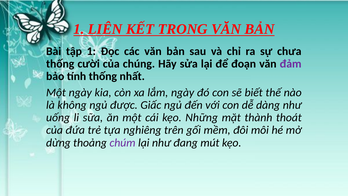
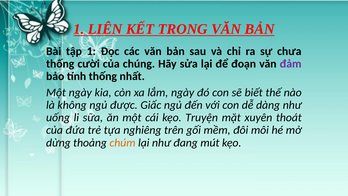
Những: Những -> Truyện
thành: thành -> xuyên
chúm colour: purple -> orange
